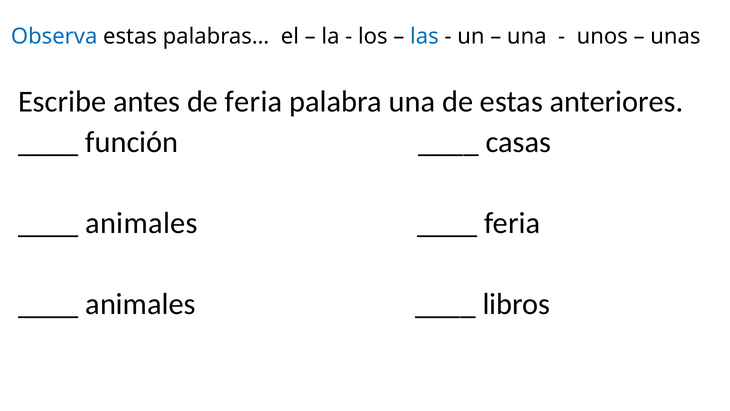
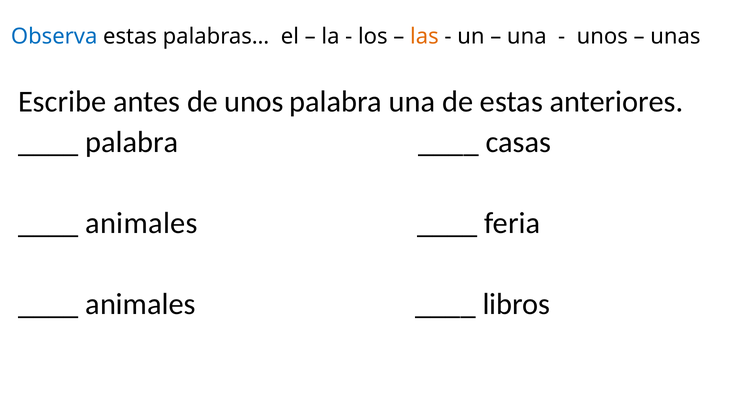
las colour: blue -> orange
de feria: feria -> unos
función at (132, 142): función -> palabra
